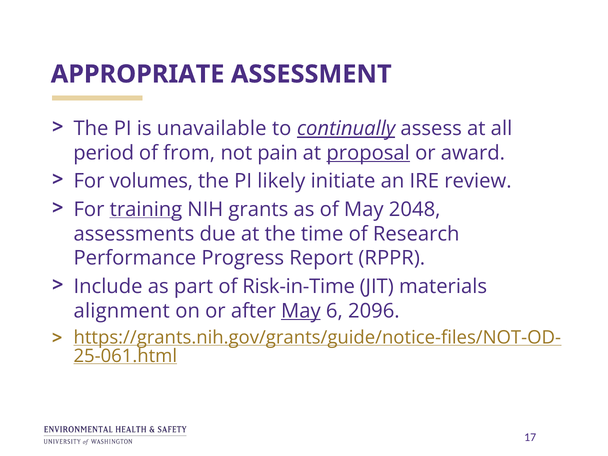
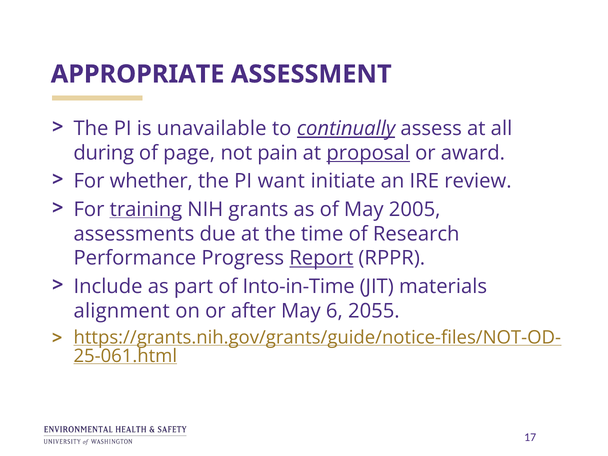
period: period -> during
from: from -> page
volumes: volumes -> whether
likely: likely -> want
2048: 2048 -> 2005
Report underline: none -> present
Risk-in-Time: Risk-in-Time -> Into-in-Time
May at (301, 311) underline: present -> none
2096: 2096 -> 2055
